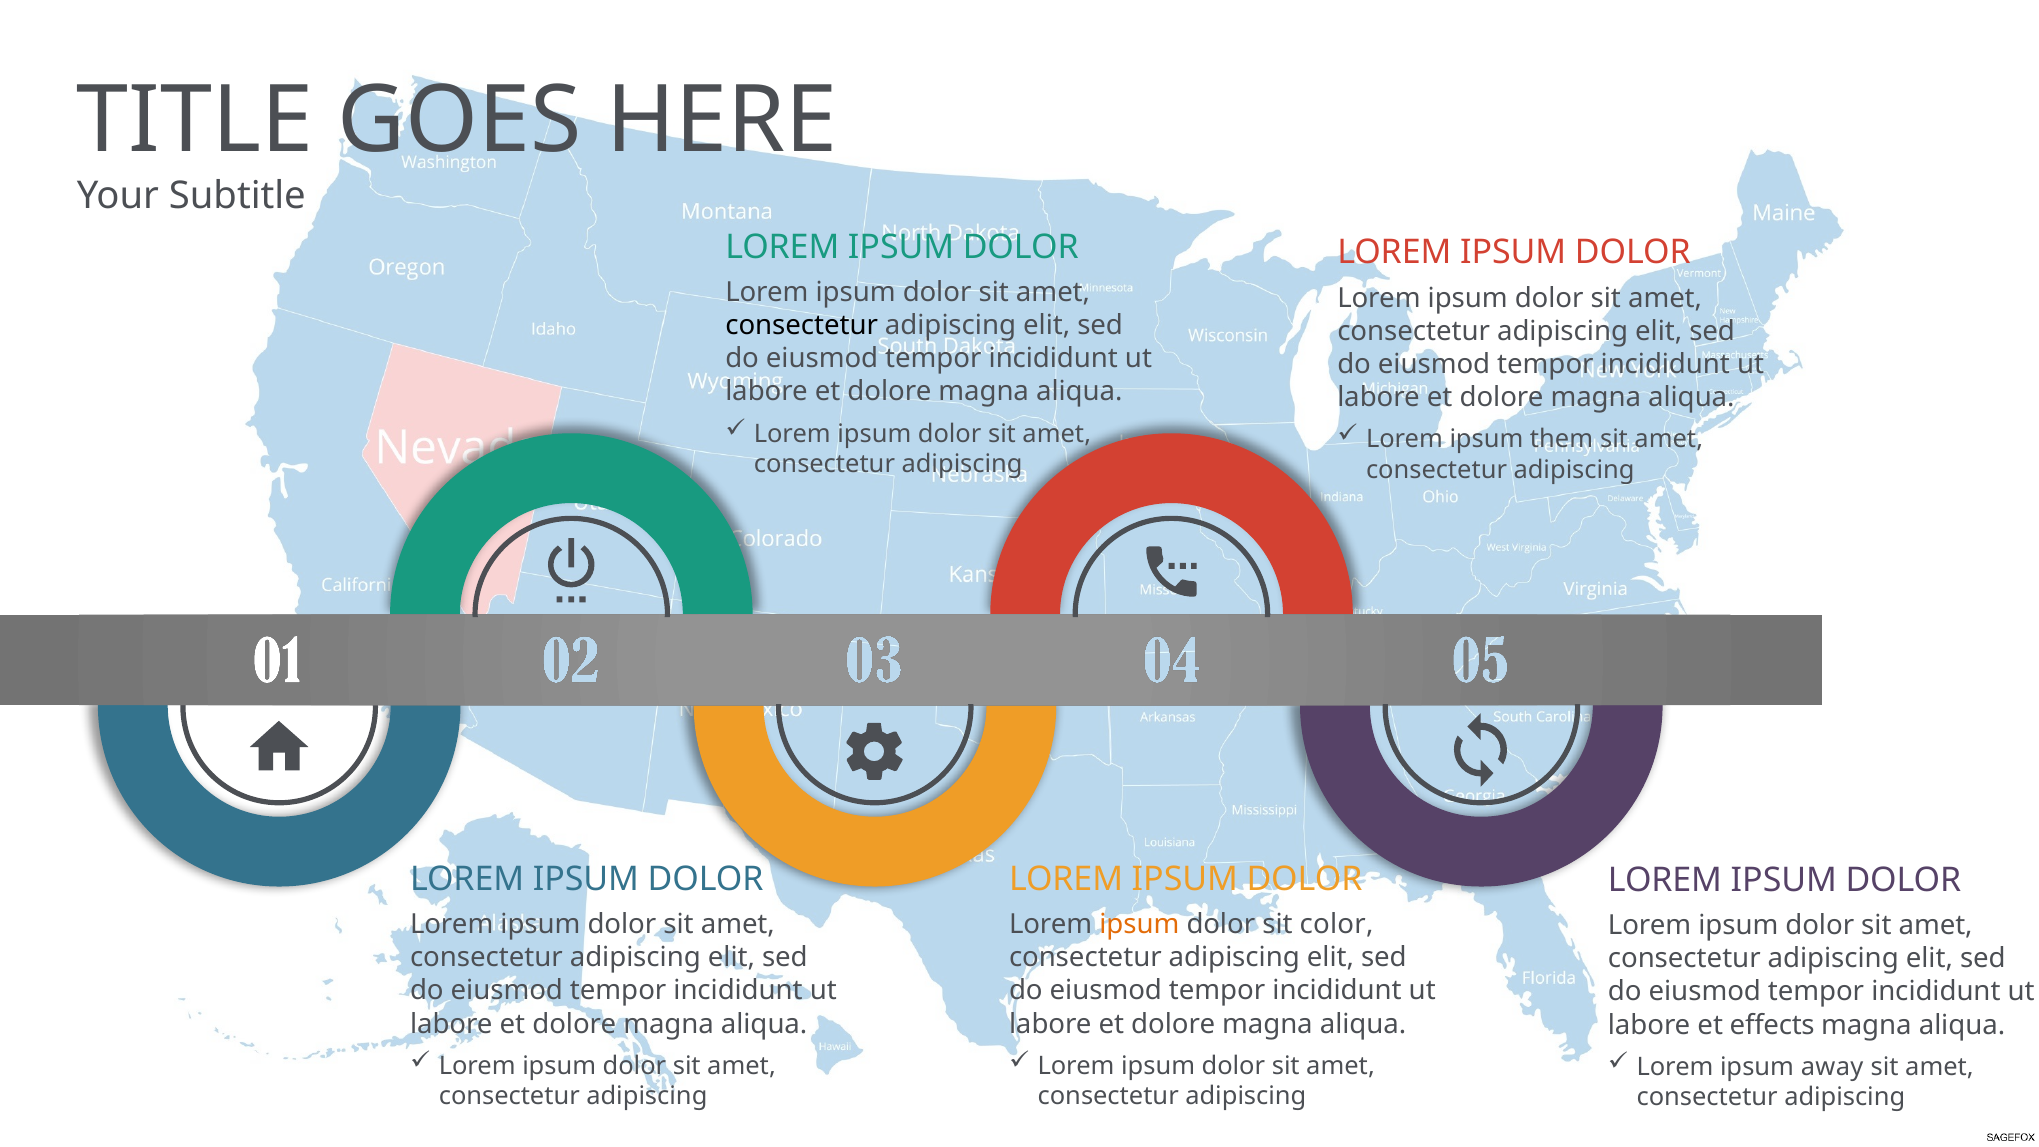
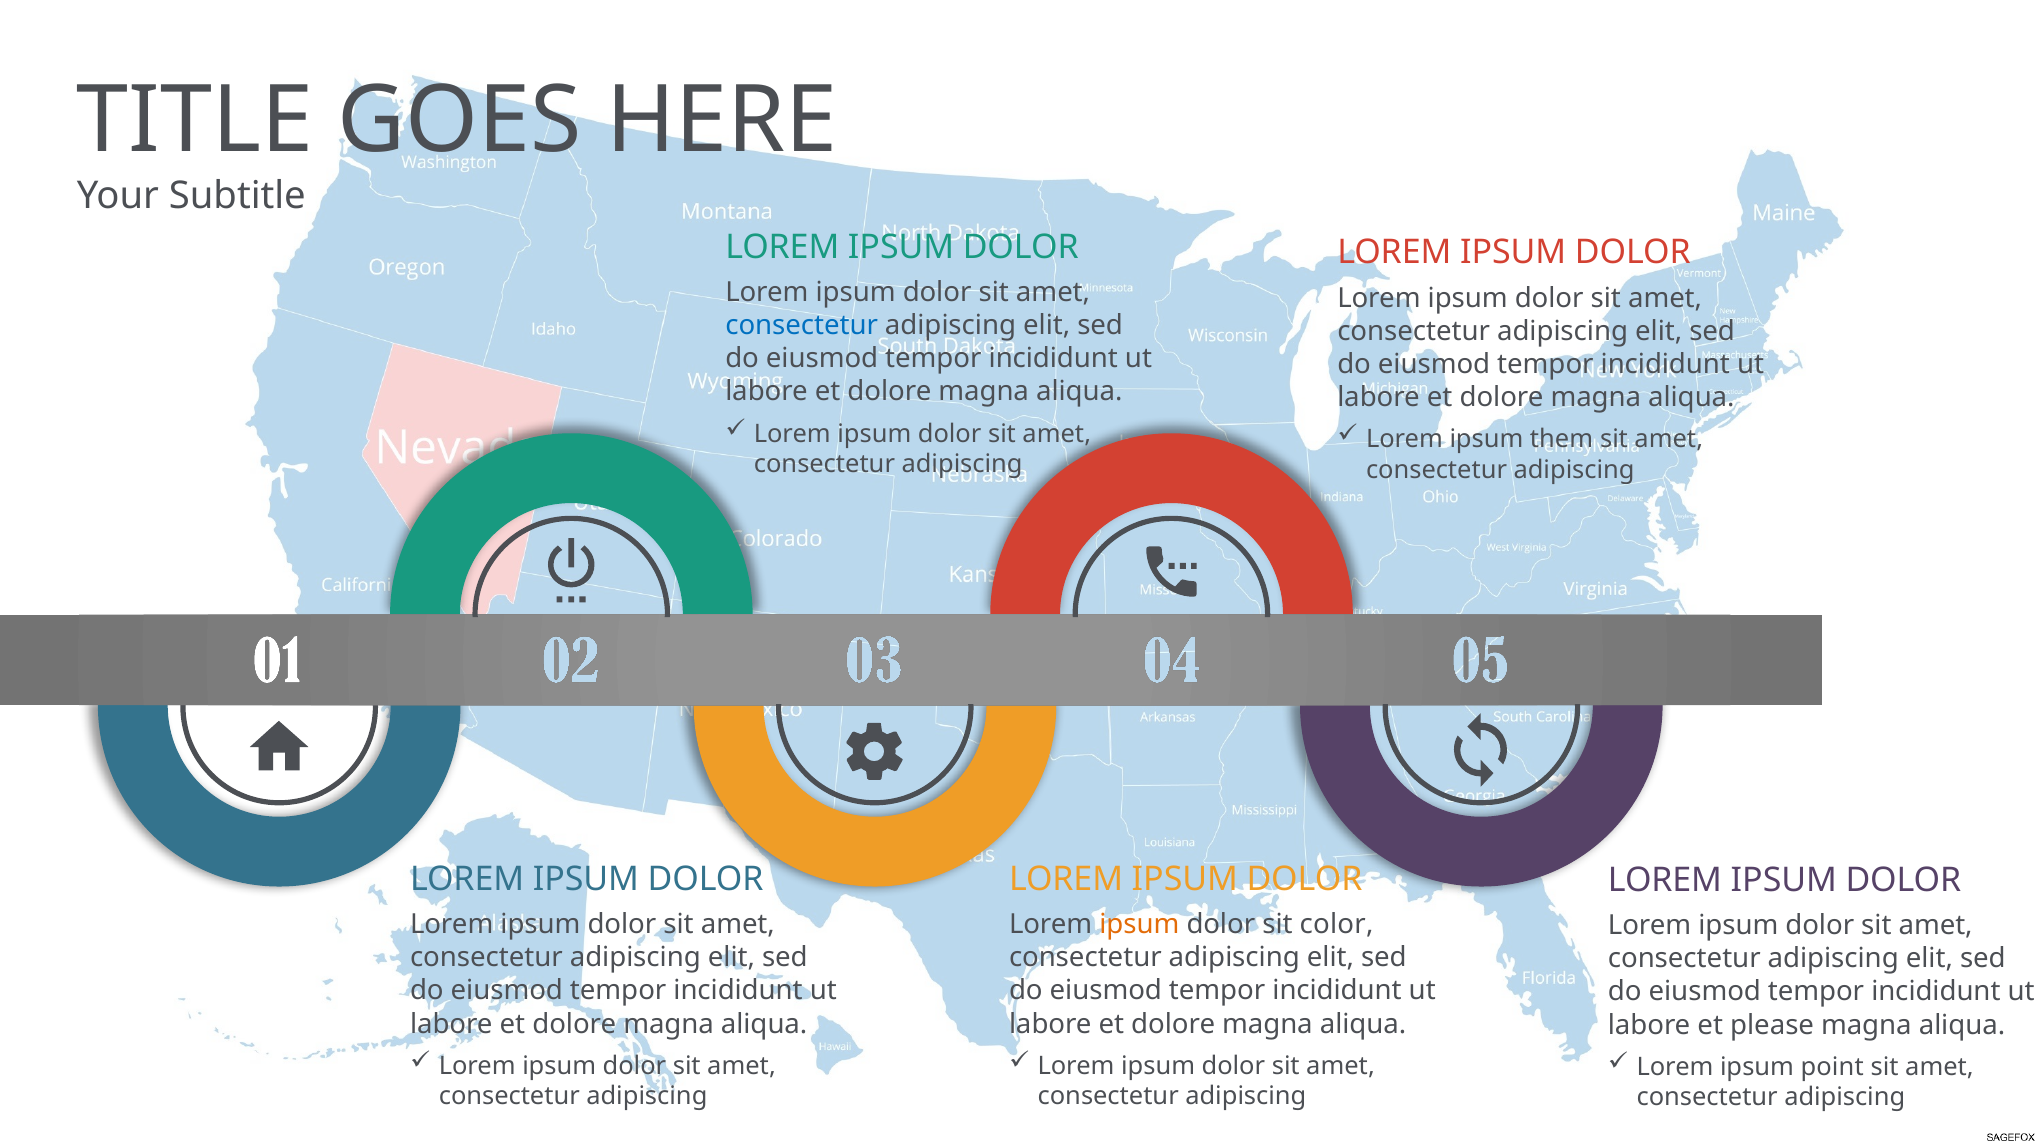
consectetur at (802, 325) colour: black -> blue
effects: effects -> please
away: away -> point
